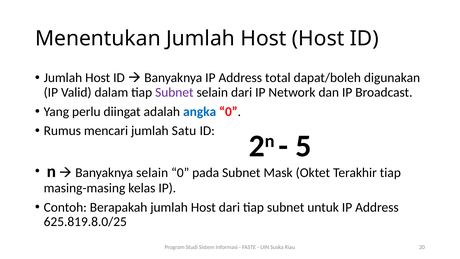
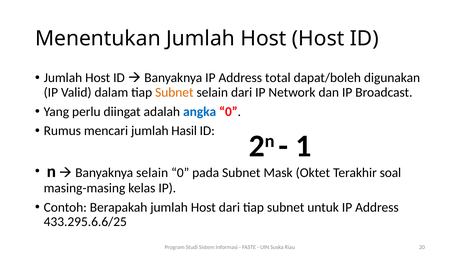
Subnet at (174, 92) colour: purple -> orange
Satu: Satu -> Hasil
5: 5 -> 1
Terakhir tiap: tiap -> soal
625.819.8.0/25: 625.819.8.0/25 -> 433.295.6.6/25
